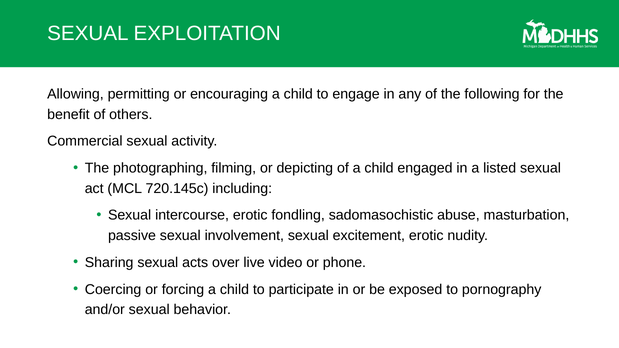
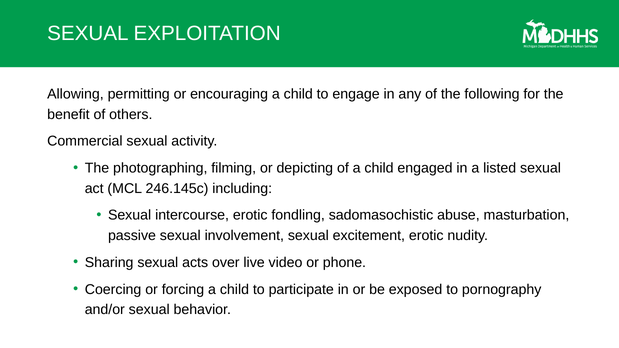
720.145c: 720.145c -> 246.145c
